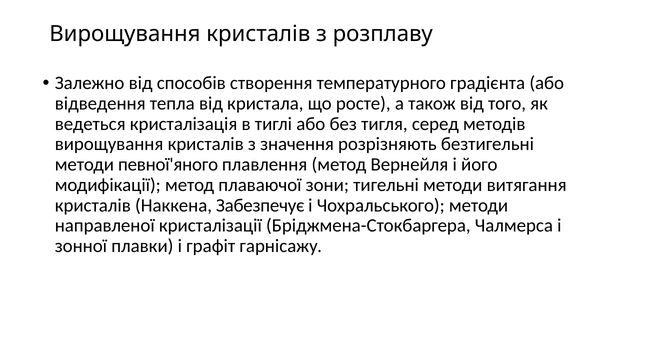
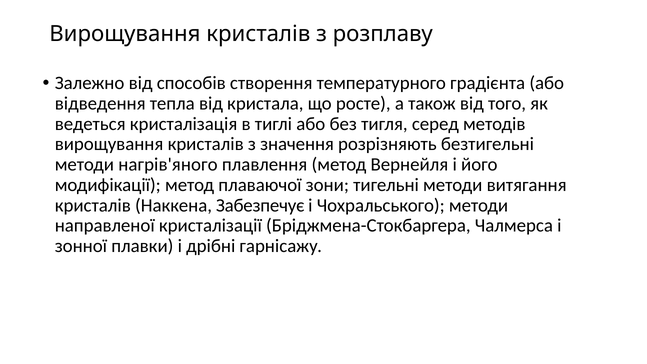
певної'яного: певної'яного -> нагрів'яного
графіт: графіт -> дрібні
